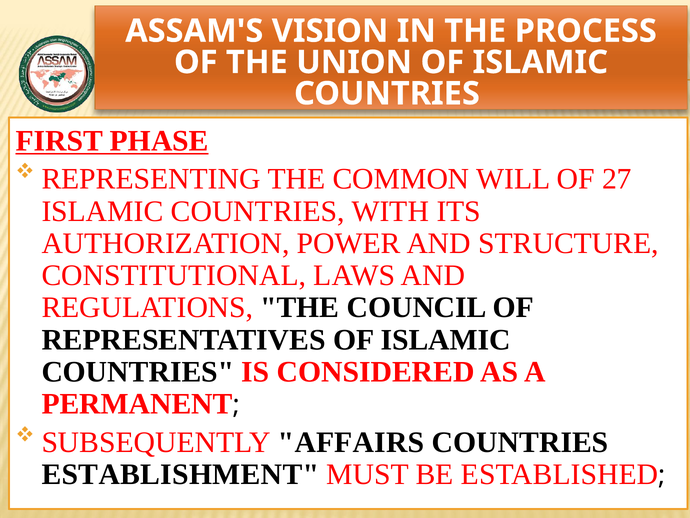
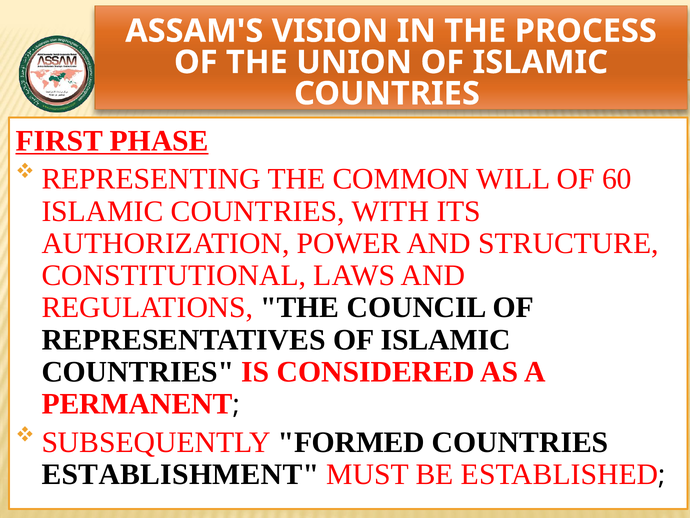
27: 27 -> 60
AFFAIRS: AFFAIRS -> FORMED
